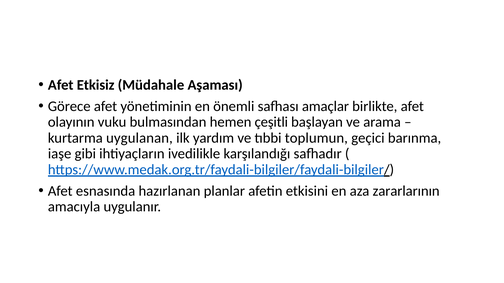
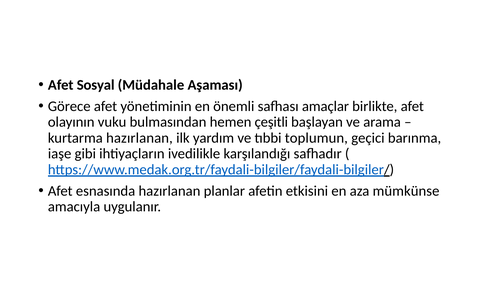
Etkisiz: Etkisiz -> Sosyal
kurtarma uygulanan: uygulanan -> hazırlanan
zararlarının: zararlarının -> mümkünse
